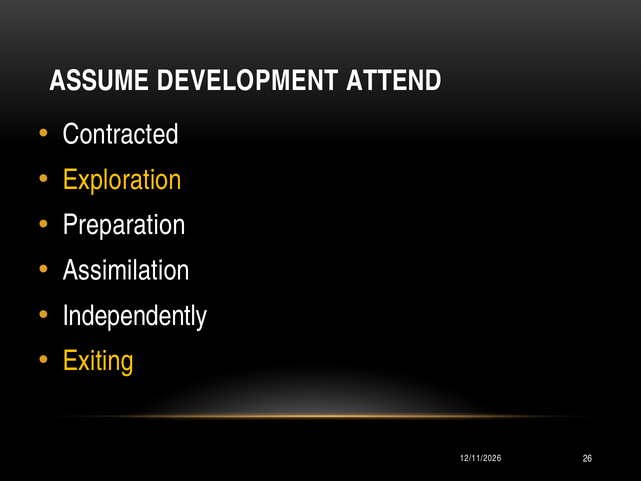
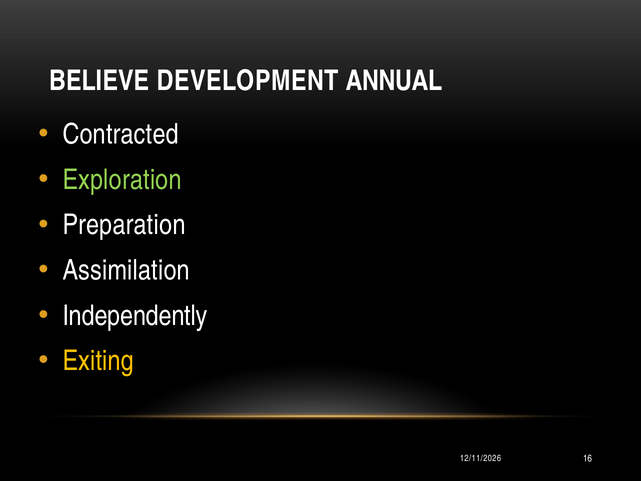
ASSUME: ASSUME -> BELIEVE
ATTEND: ATTEND -> ANNUAL
Exploration colour: yellow -> light green
26: 26 -> 16
